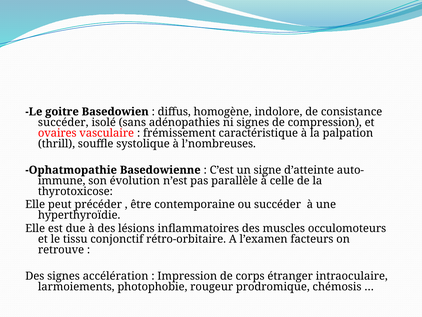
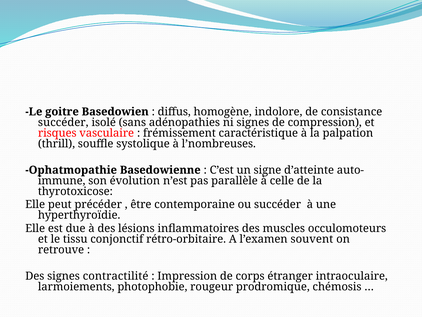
ovaires: ovaires -> risques
facteurs: facteurs -> souvent
accélération: accélération -> contractilité
